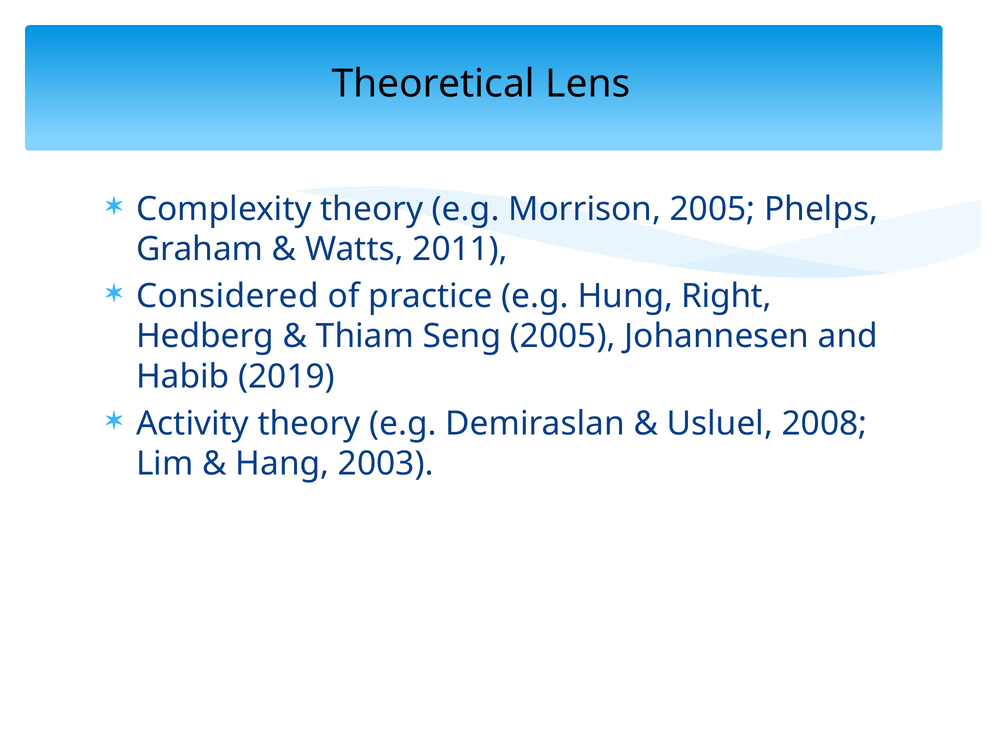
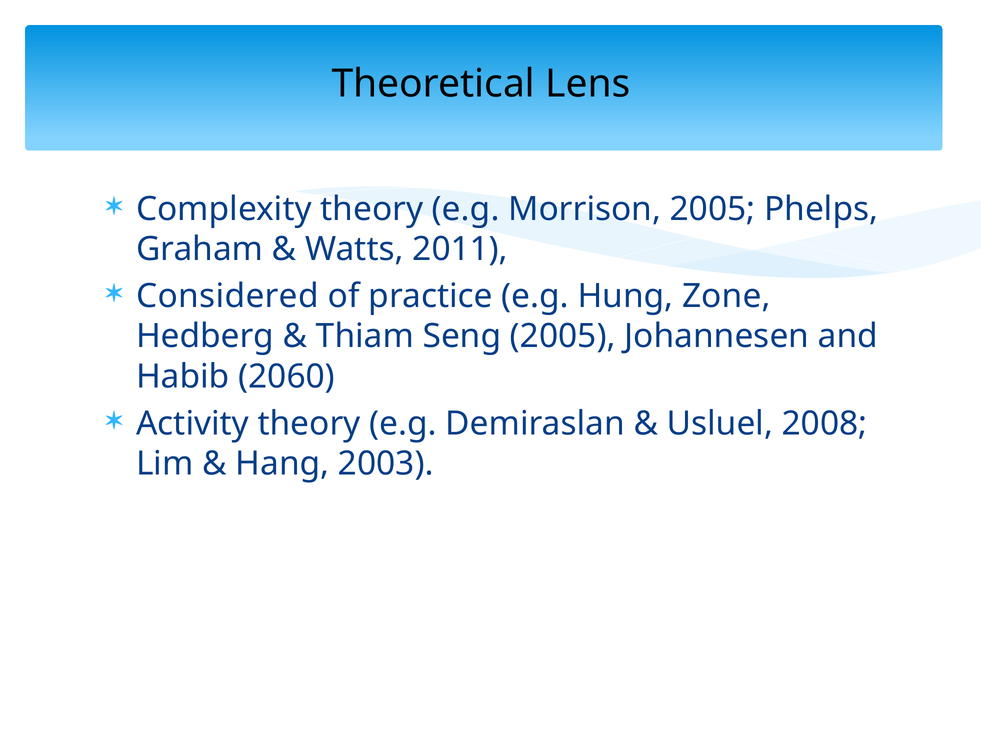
Right: Right -> Zone
2019: 2019 -> 2060
